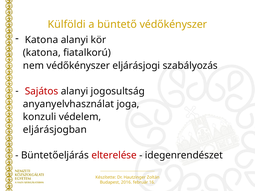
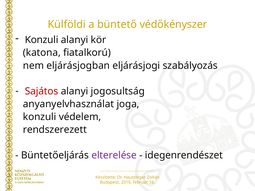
Katona at (42, 40): Katona -> Konzuli
nem védőkényszer: védőkényszer -> eljárásjogban
eljárásjogban: eljárásjogban -> rendszerezett
elterelése colour: red -> purple
